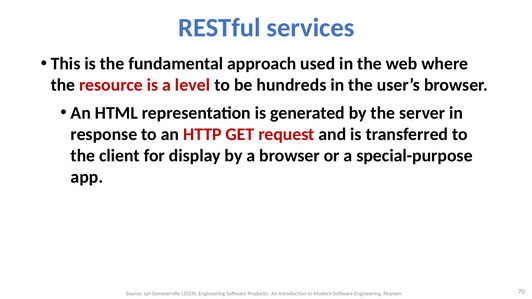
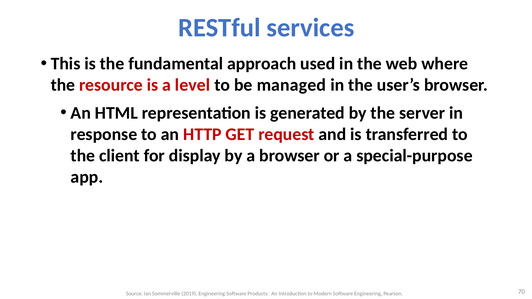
hundreds: hundreds -> managed
